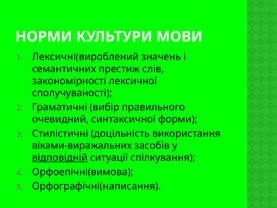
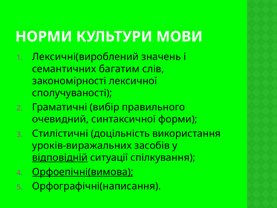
престиж: престиж -> багатим
віками-виражальних: віками-виражальних -> уроків-виражальних
Орфоепічні(вимова underline: none -> present
